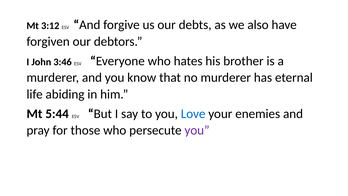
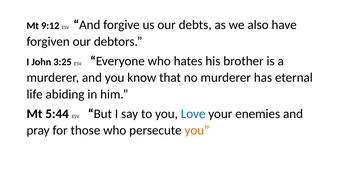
3:12: 3:12 -> 9:12
3:46: 3:46 -> 3:25
you at (197, 130) colour: purple -> orange
